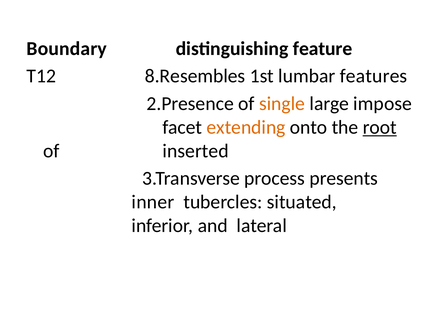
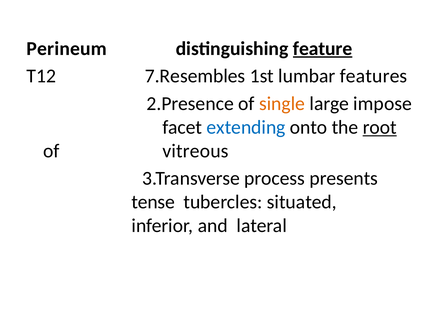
Boundary: Boundary -> Perineum
feature underline: none -> present
8.Resembles: 8.Resembles -> 7.Resembles
extending colour: orange -> blue
inserted: inserted -> vitreous
inner: inner -> tense
